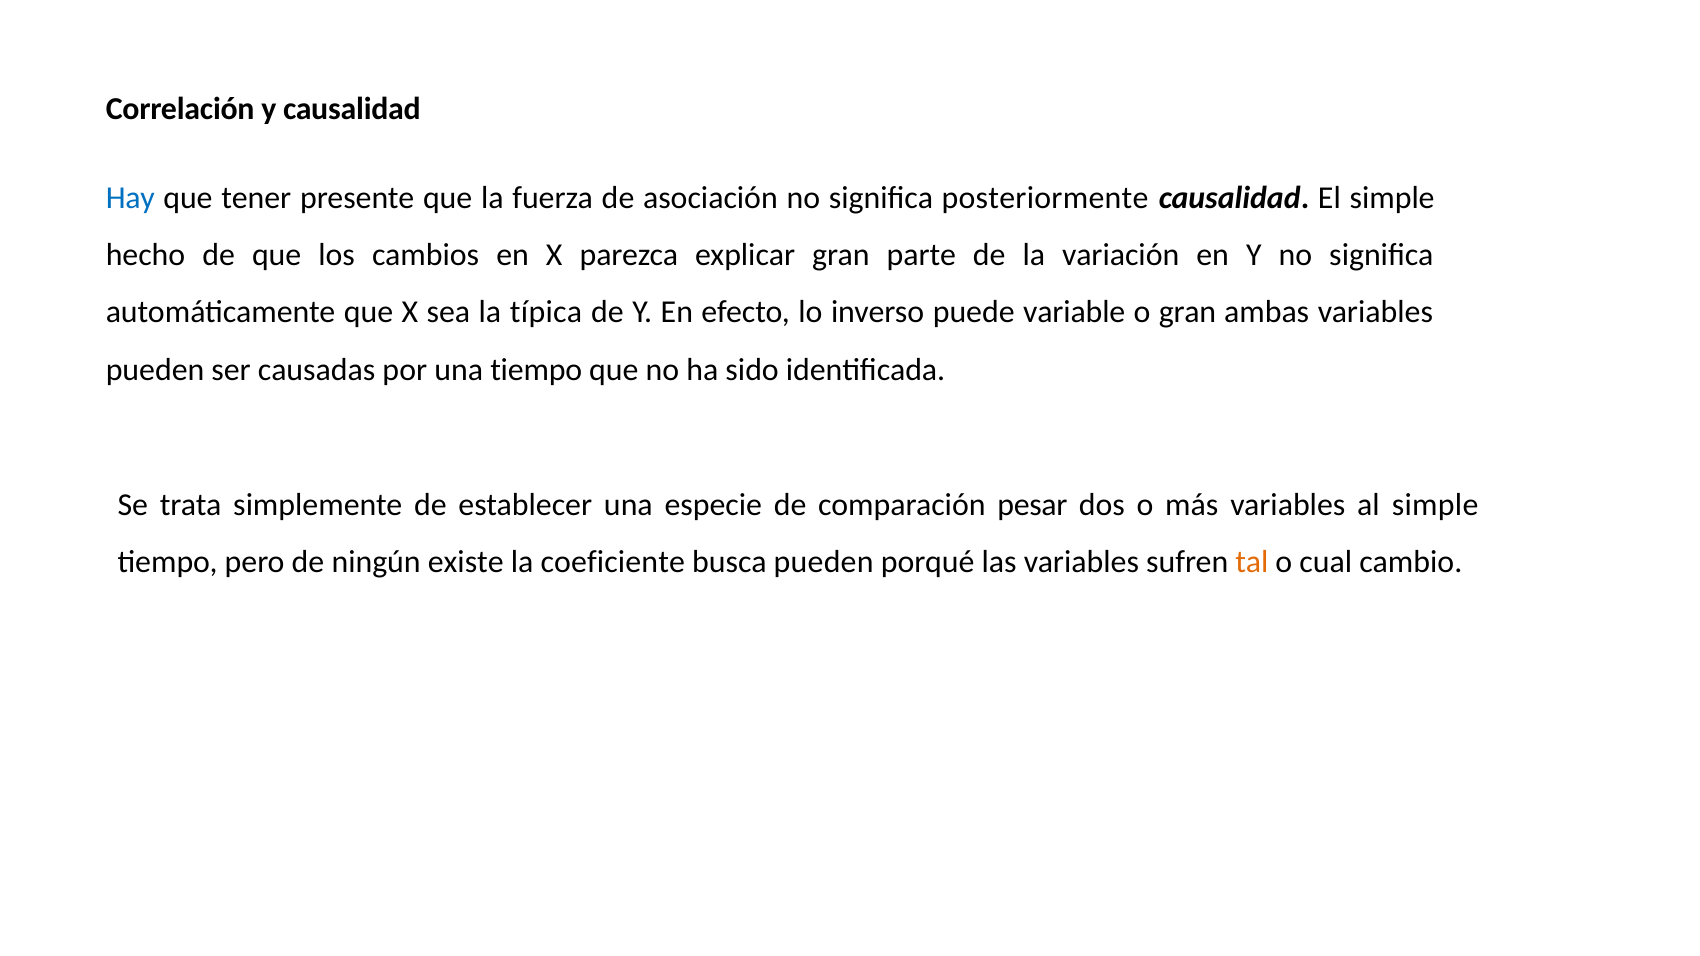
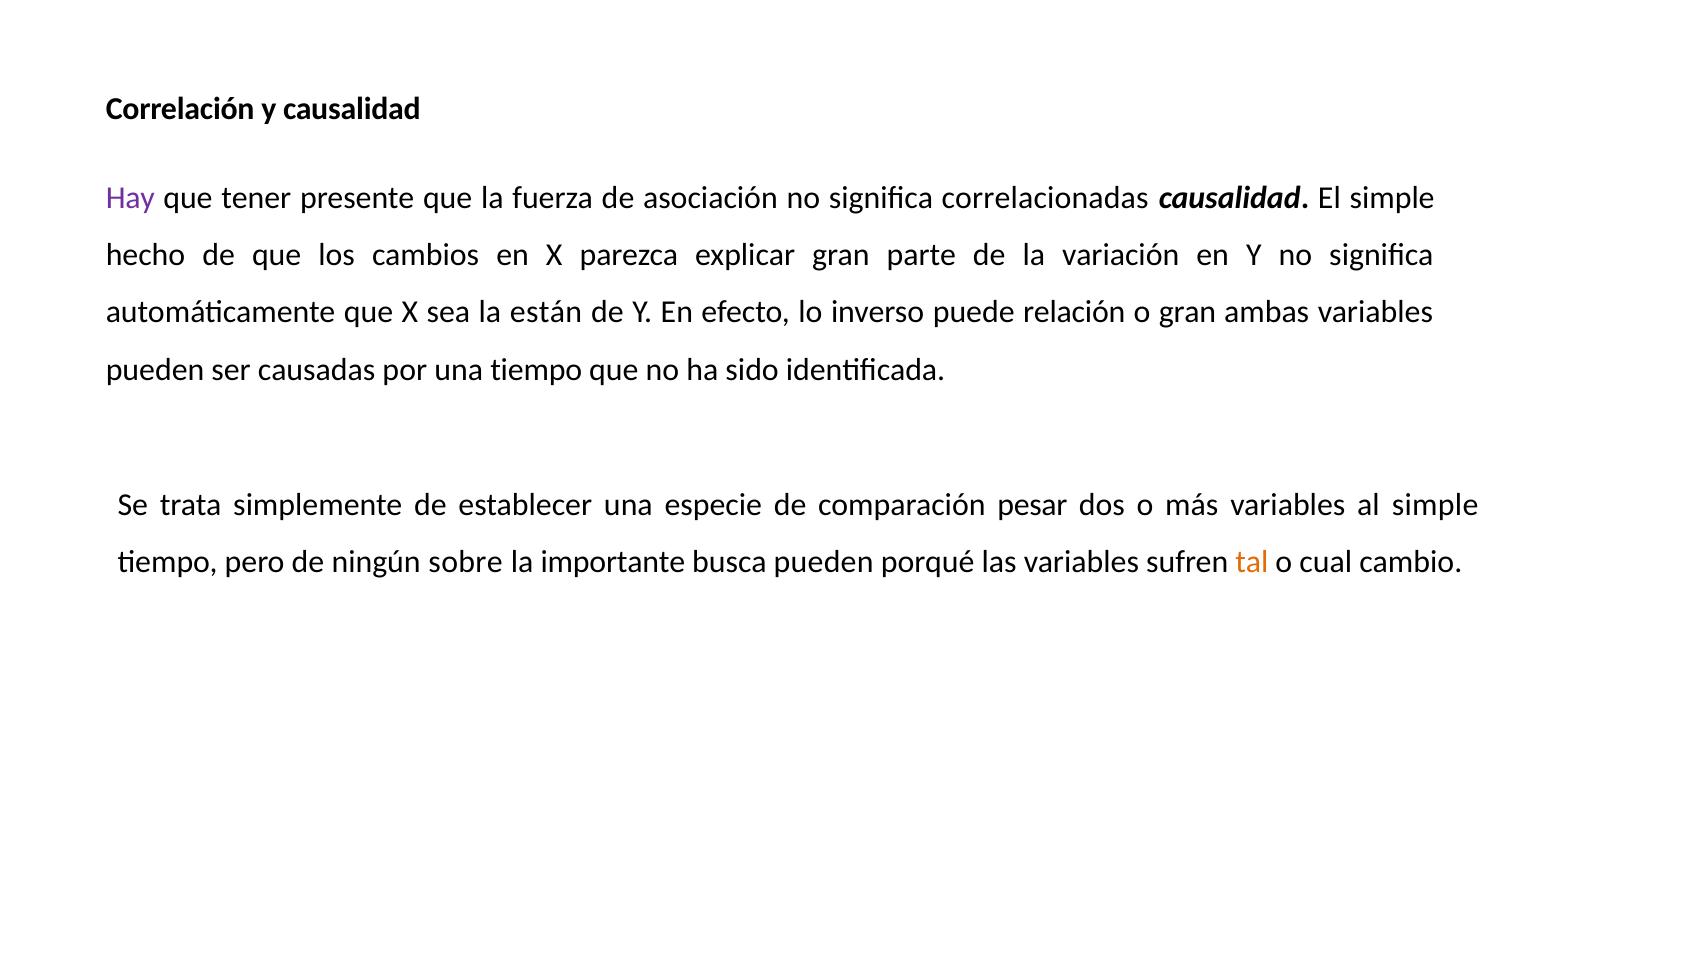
Hay colour: blue -> purple
posteriormente: posteriormente -> correlacionadas
típica: típica -> están
variable: variable -> relación
existe: existe -> sobre
coeficiente: coeficiente -> importante
